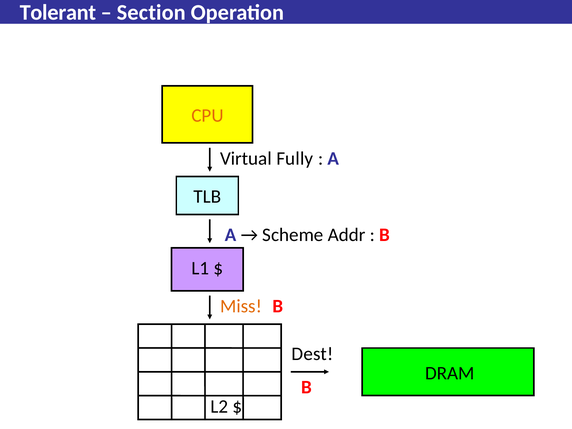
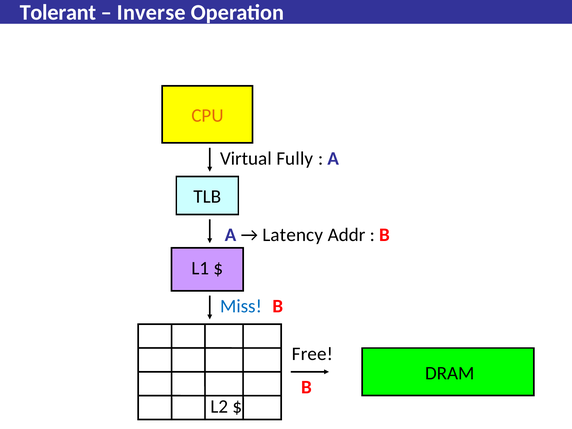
Section: Section -> Inverse
Scheme: Scheme -> Latency
Miss colour: orange -> blue
Dest: Dest -> Free
